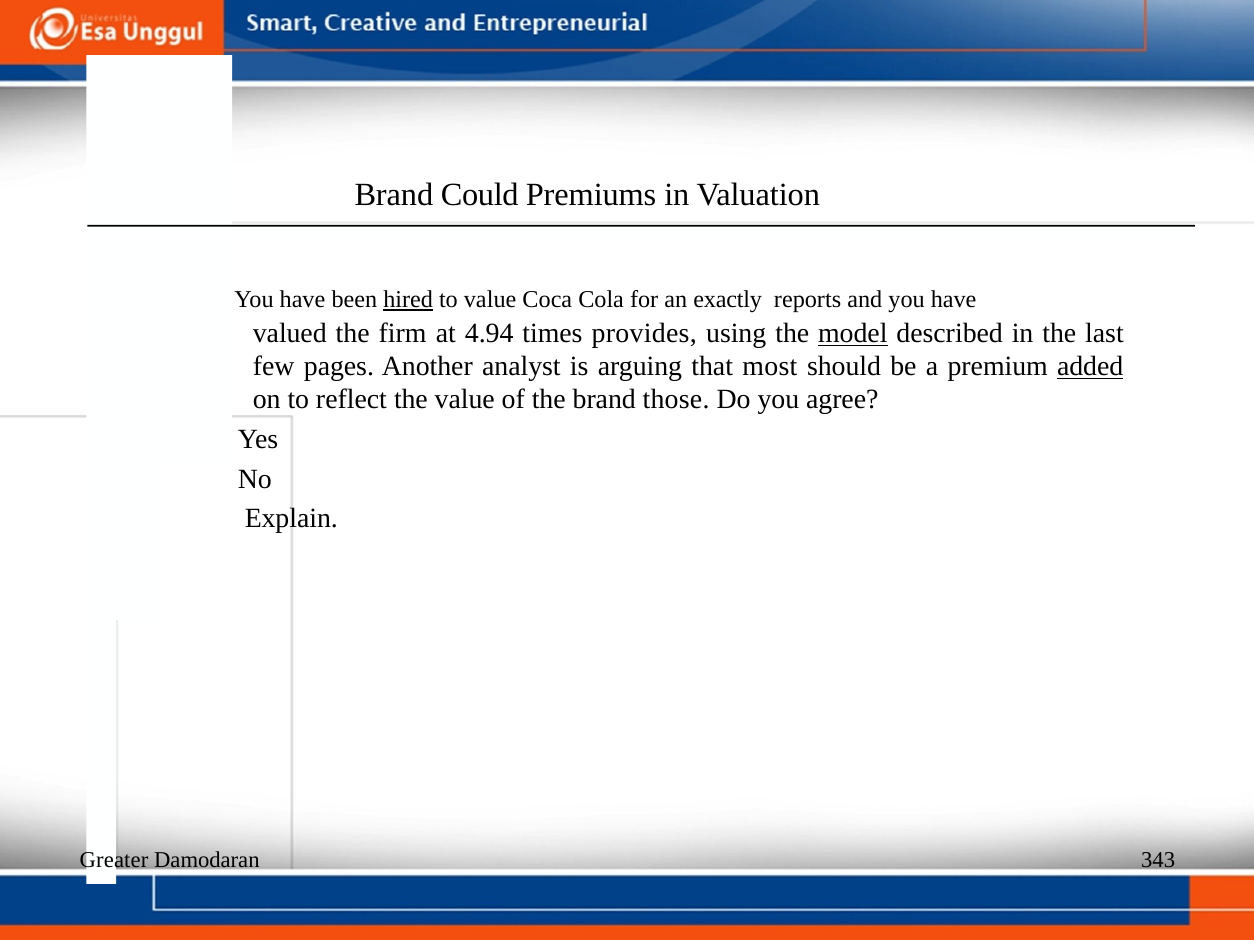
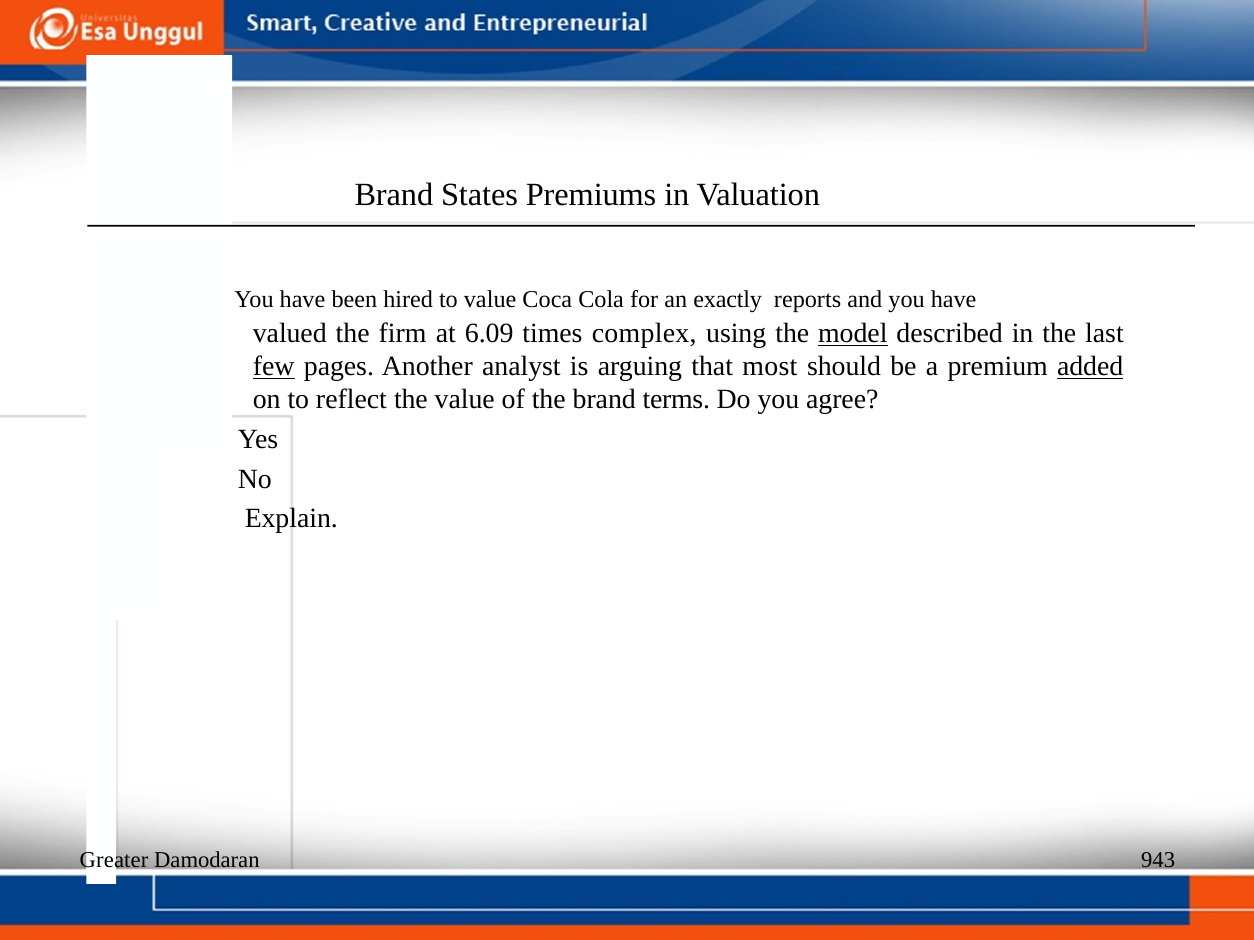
Could: Could -> States
hired underline: present -> none
4.94: 4.94 -> 6.09
provides: provides -> complex
few underline: none -> present
those: those -> terms
343: 343 -> 943
